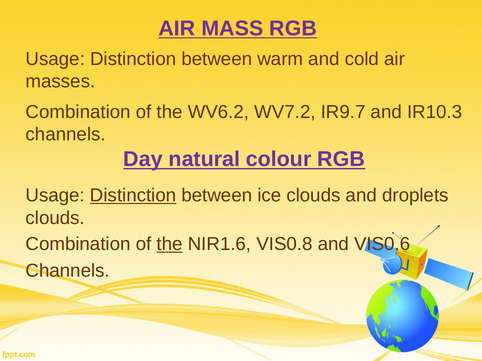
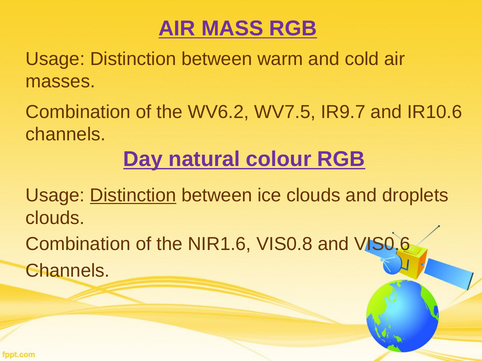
WV7.2: WV7.2 -> WV7.5
IR10.3: IR10.3 -> IR10.6
the at (170, 244) underline: present -> none
